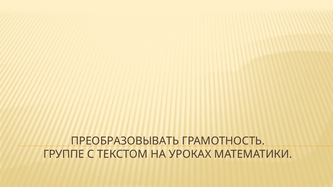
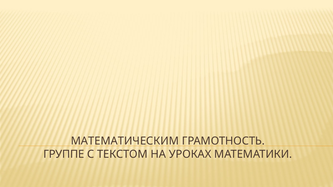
ПРЕОБРАЗОВЫВАТЬ: ПРЕОБРАЗОВЫВАТЬ -> МАТЕМАТИЧЕСКИМ
